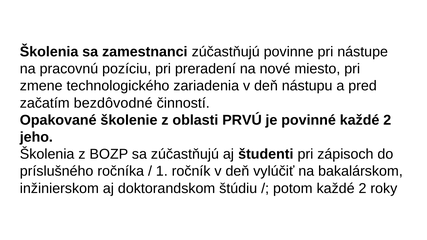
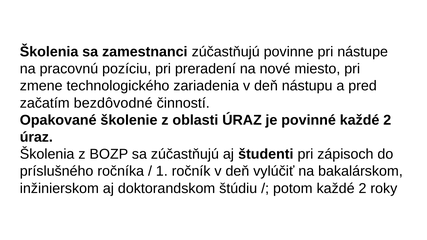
oblasti PRVÚ: PRVÚ -> ÚRAZ
jeho at (36, 137): jeho -> úraz
